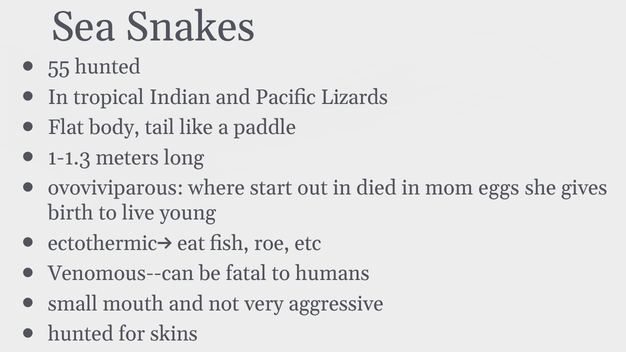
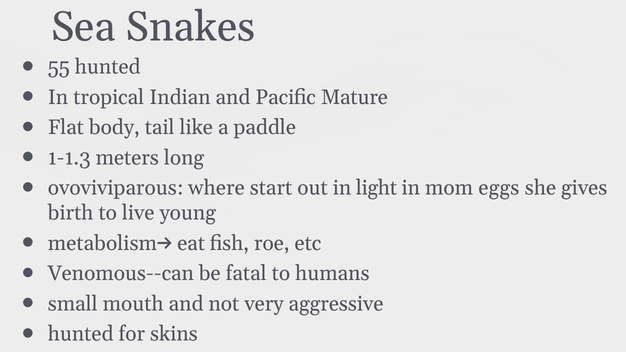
Lizards: Lizards -> Mature
died: died -> light
ectothermic→: ectothermic→ -> metabolism→
